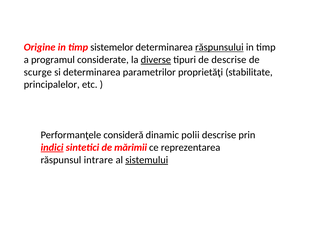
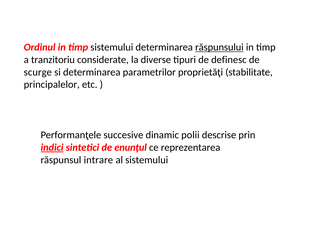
Origine: Origine -> Ordinul
timp sistemelor: sistemelor -> sistemului
programul: programul -> tranzitoriu
diverse underline: present -> none
de descrise: descrise -> definesc
consideră: consideră -> succesive
mărimii: mărimii -> enunţul
sistemului at (147, 160) underline: present -> none
